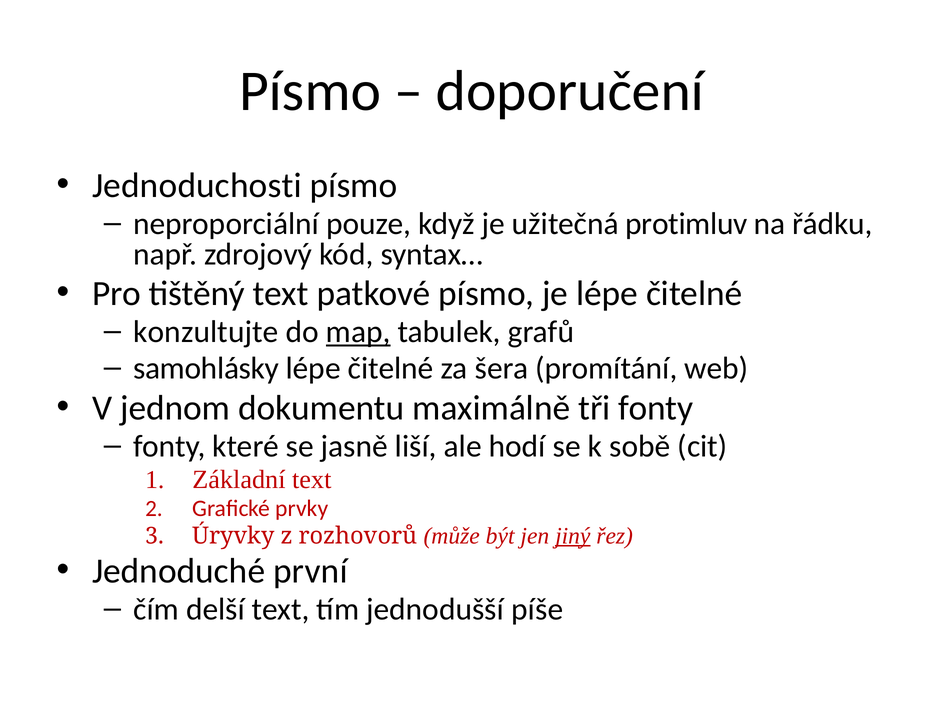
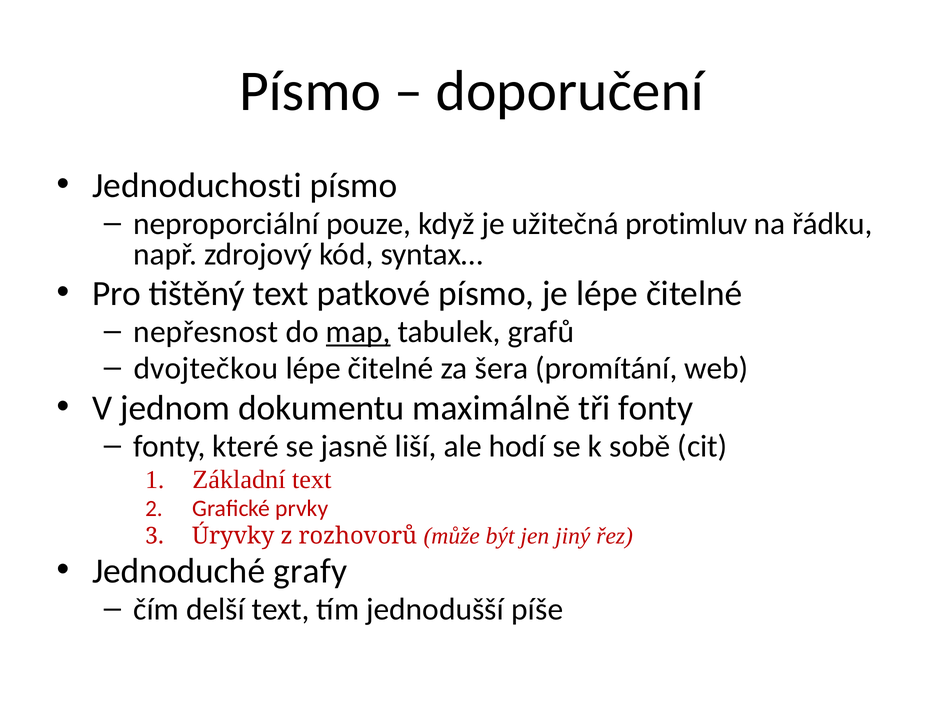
konzultujte: konzultujte -> nepřesnost
samohlásky: samohlásky -> dvojtečkou
jiný underline: present -> none
první: první -> grafy
